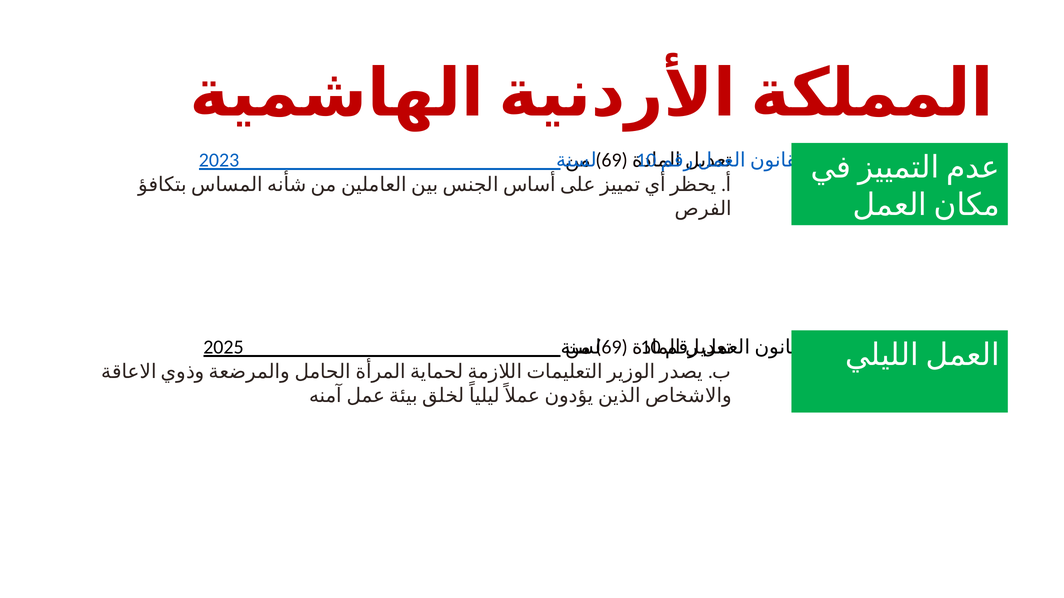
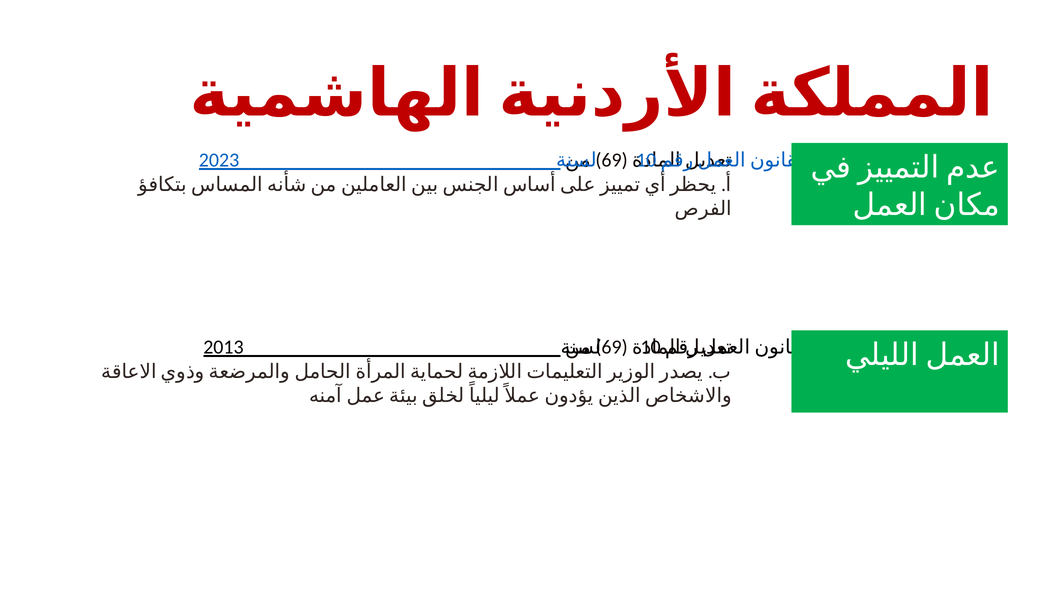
2025: 2025 -> 2013
